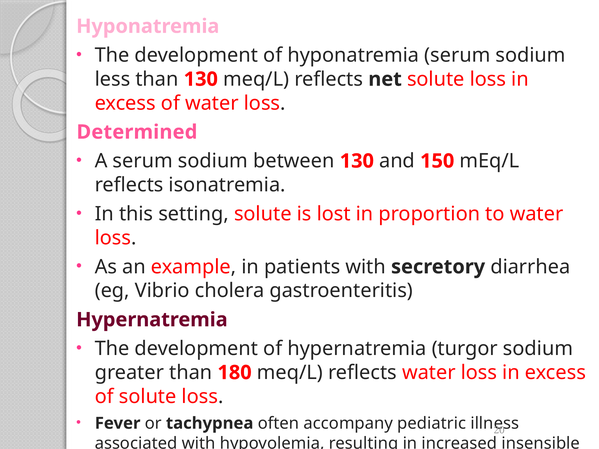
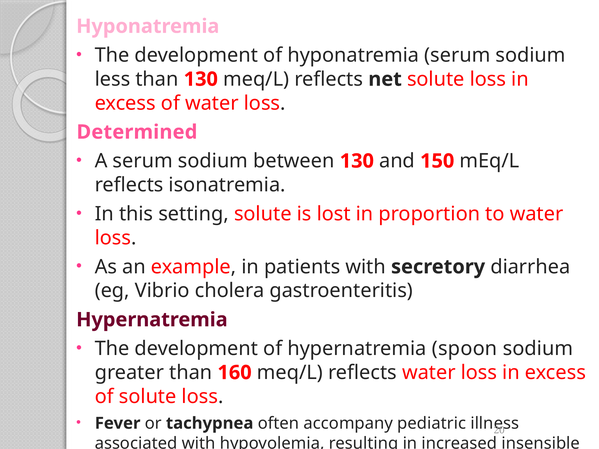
turgor: turgor -> spoon
180: 180 -> 160
